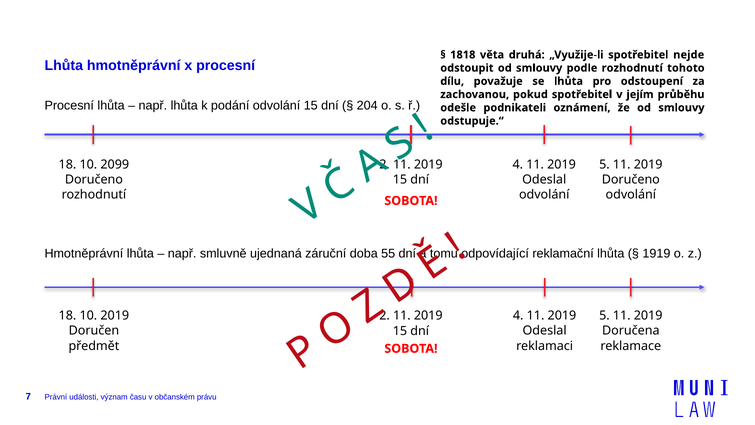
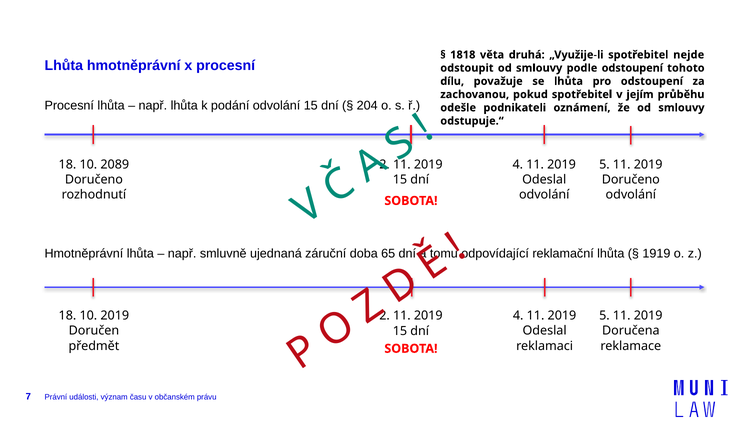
podle rozhodnutí: rozhodnutí -> odstoupení
2099: 2099 -> 2089
55: 55 -> 65
